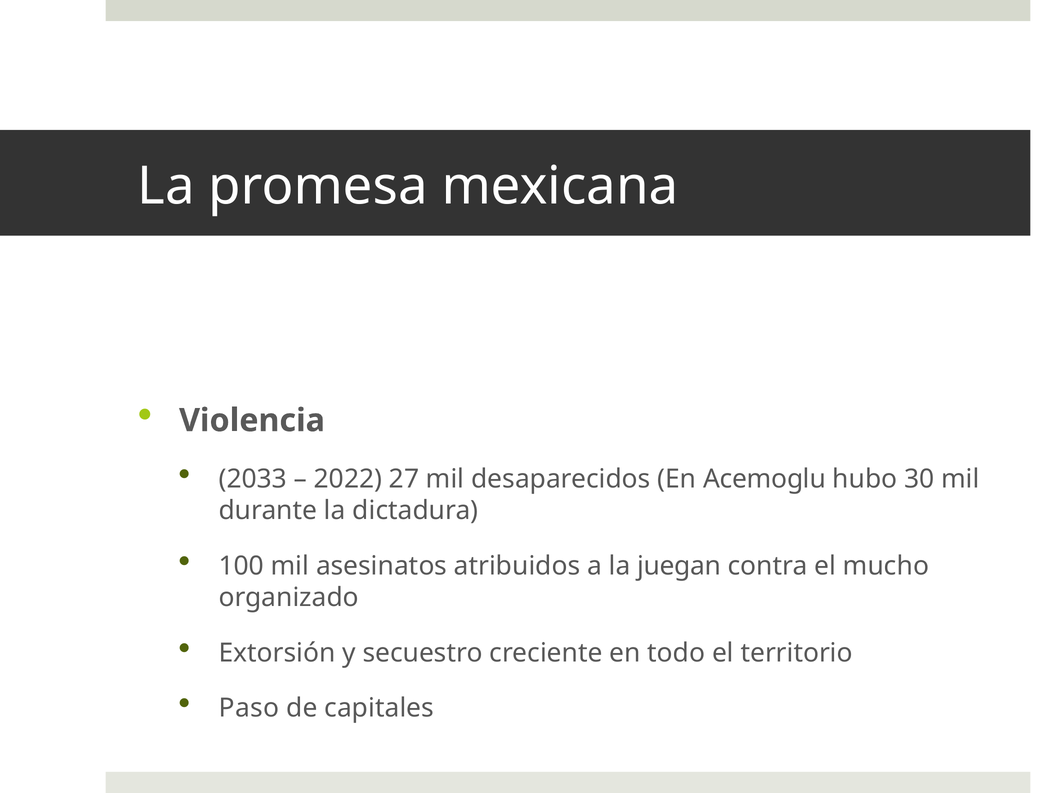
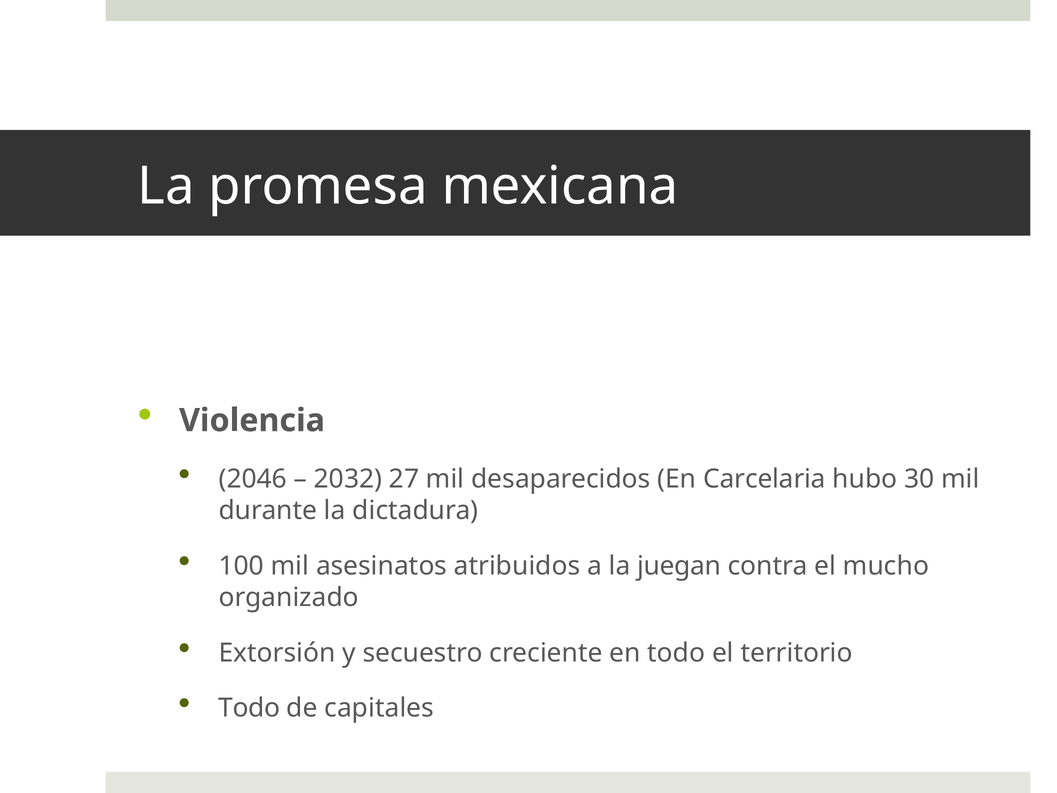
2033: 2033 -> 2046
2022: 2022 -> 2032
Acemoglu: Acemoglu -> Carcelaria
Paso at (249, 708): Paso -> Todo
